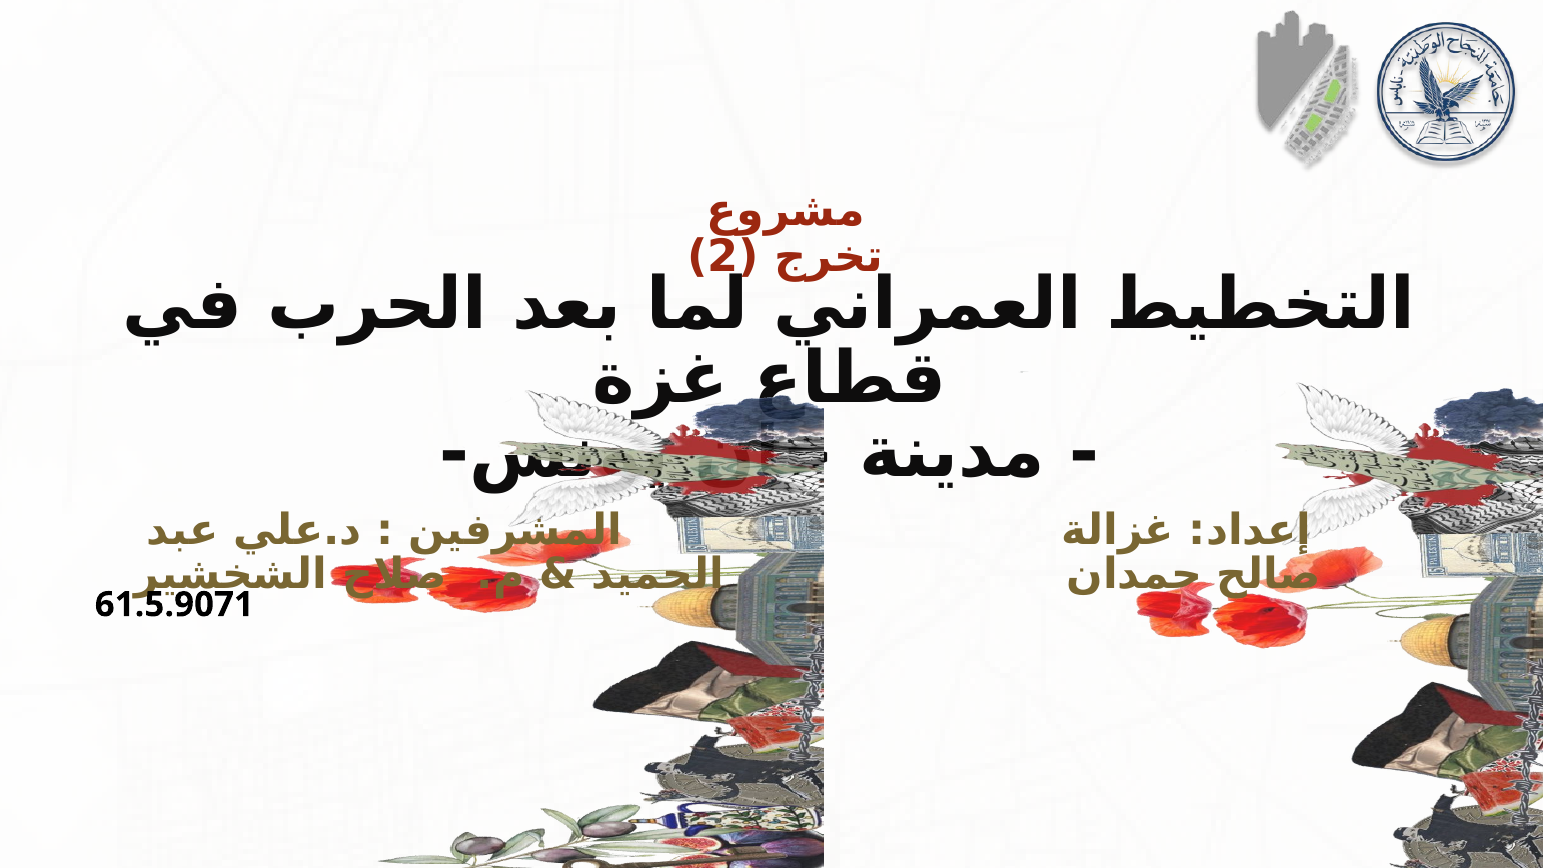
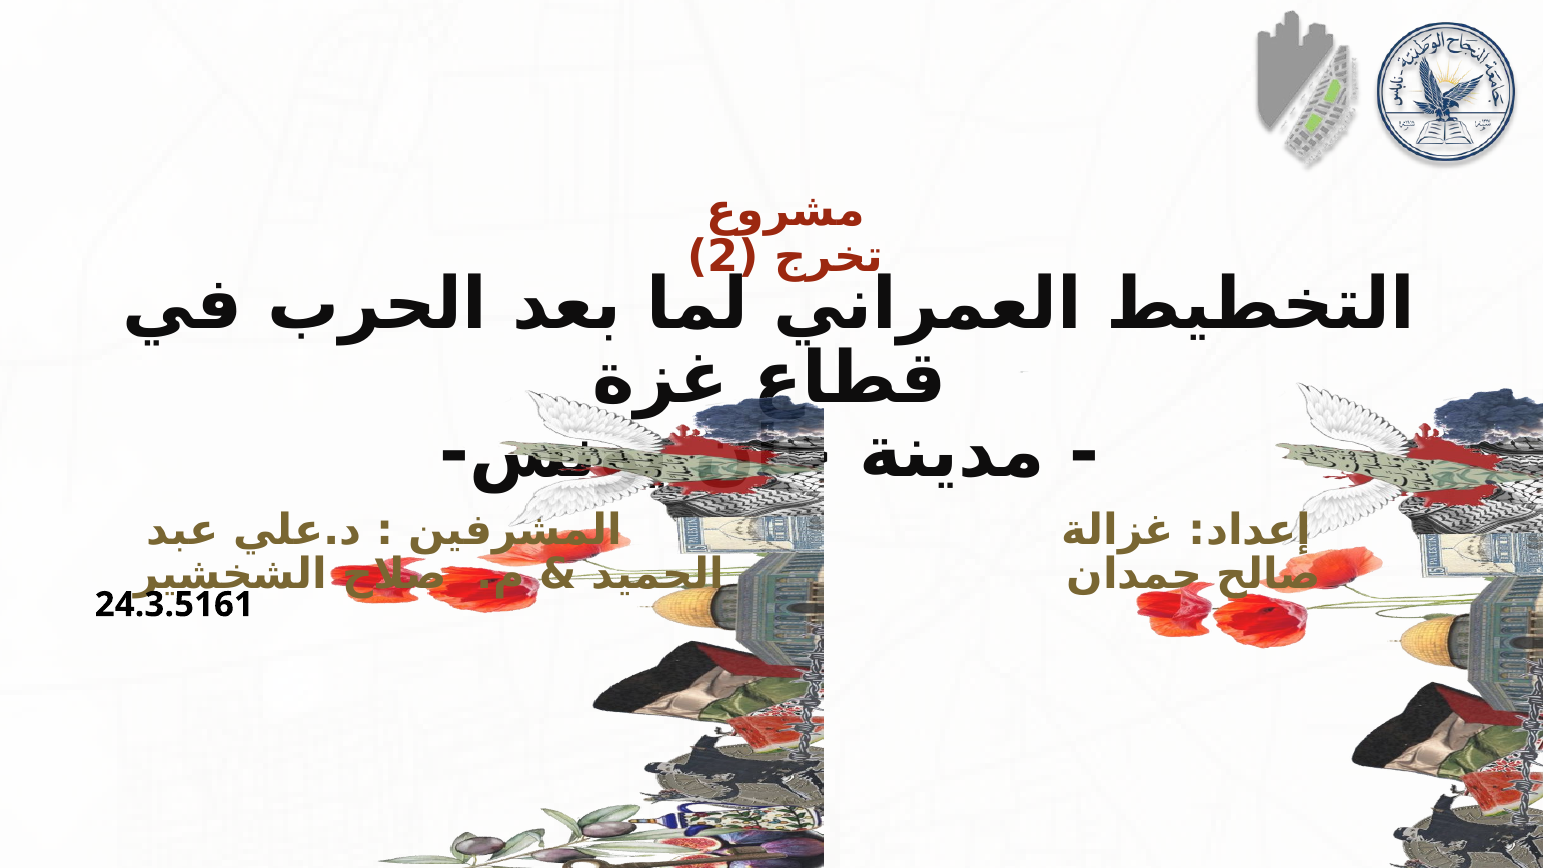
61.5.9071: 61.5.9071 -> 24.3.5161
